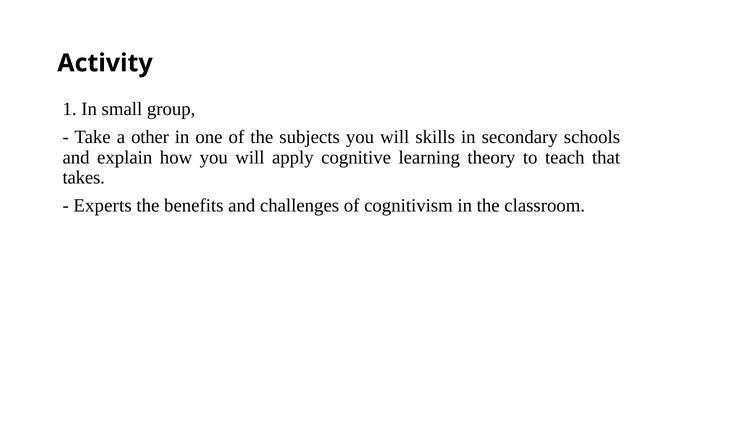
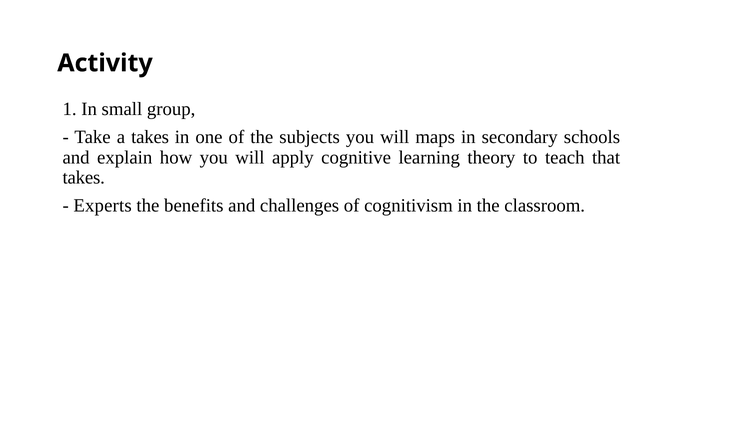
a other: other -> takes
skills: skills -> maps
